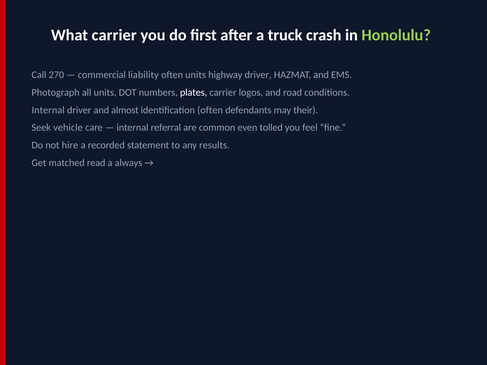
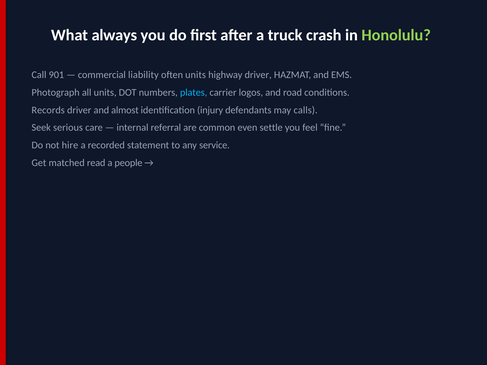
What carrier: carrier -> always
270: 270 -> 901
plates colour: white -> light blue
Internal at (48, 110): Internal -> Records
identification often: often -> injury
their: their -> calls
vehicle: vehicle -> serious
tolled: tolled -> settle
results: results -> service
always: always -> people
